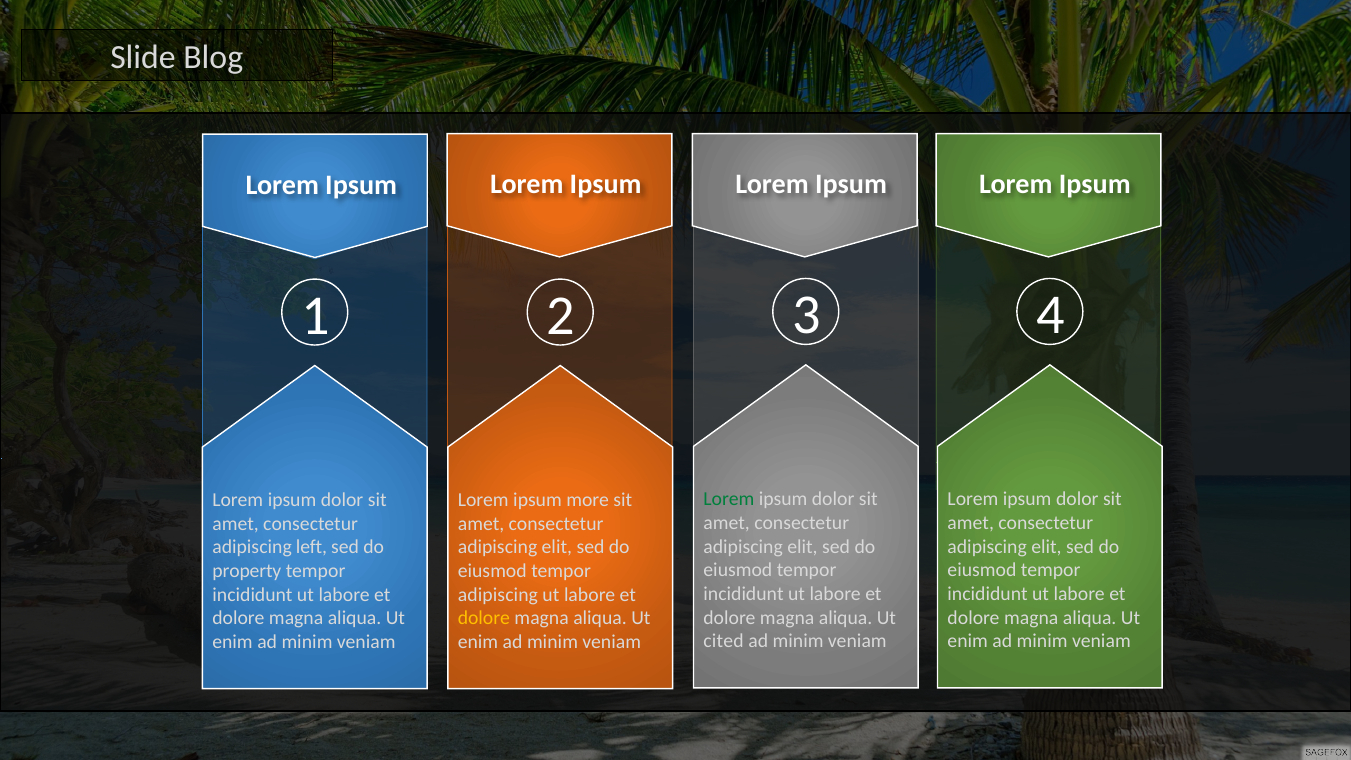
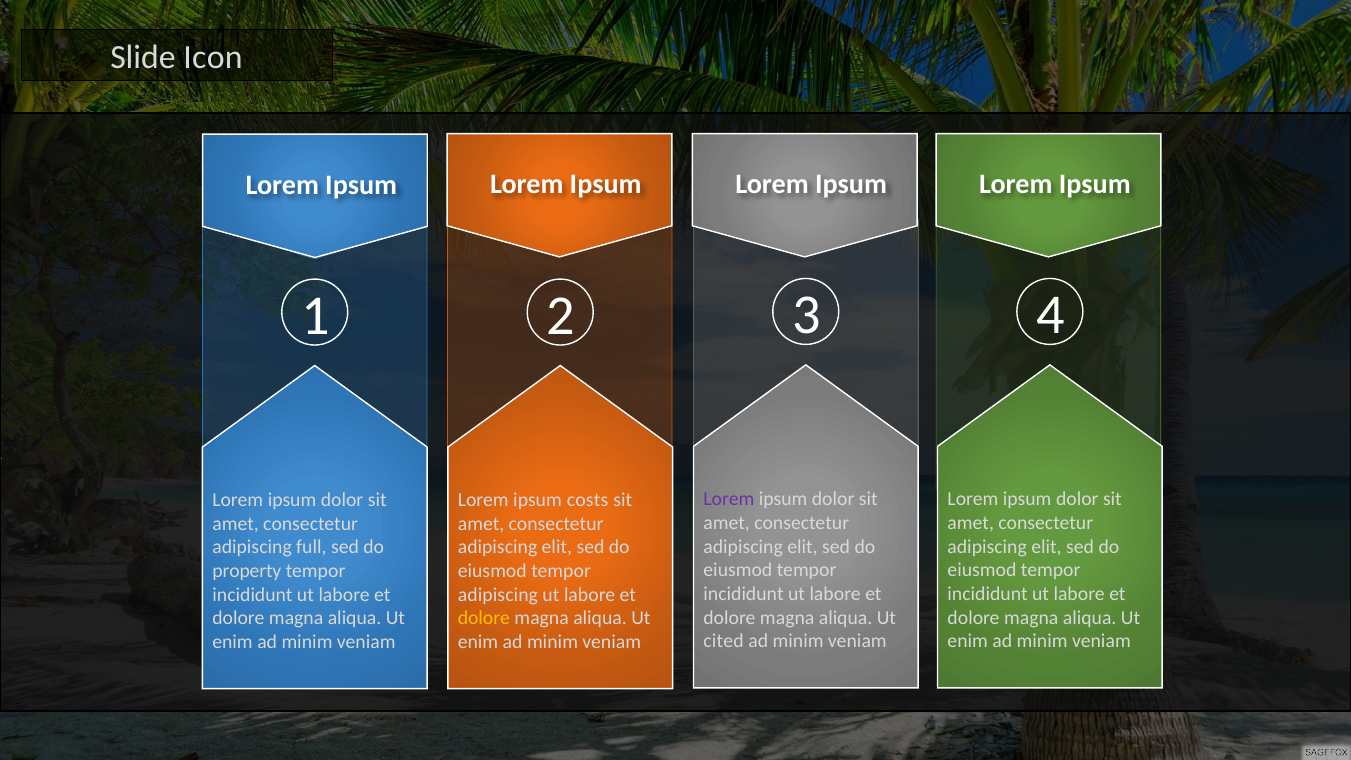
Blog: Blog -> Icon
Lorem at (729, 499) colour: green -> purple
more: more -> costs
left: left -> full
